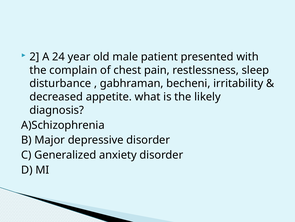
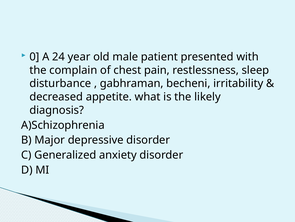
2: 2 -> 0
